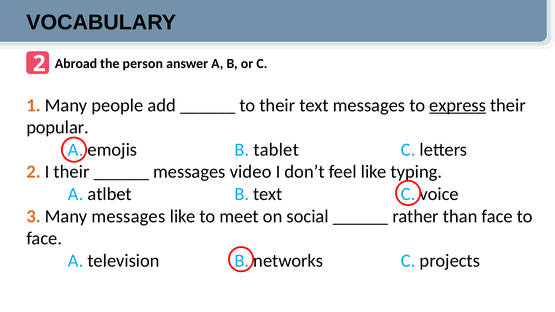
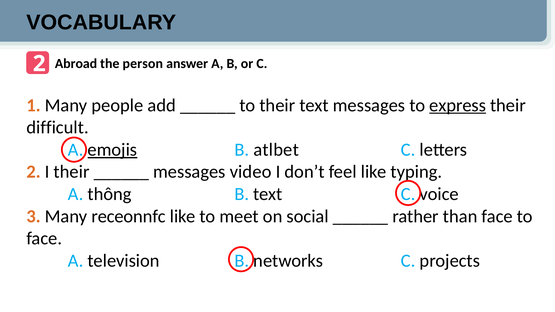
popular: popular -> difficult
emojis underline: none -> present
tablet: tablet -> atlbet
atlbet: atlbet -> thông
Many messages: messages -> receonnfc
